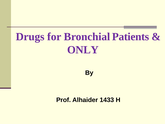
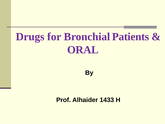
ONLY: ONLY -> ORAL
